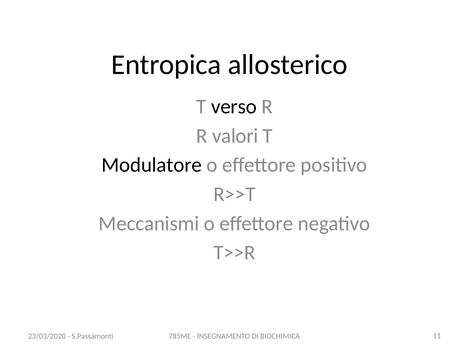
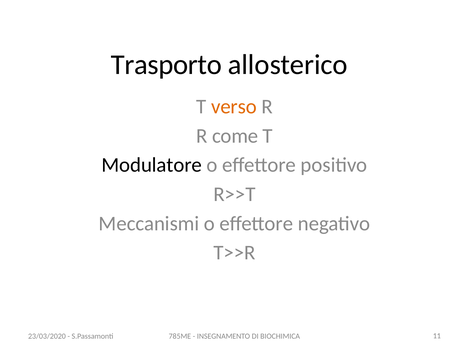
Entropica: Entropica -> Trasporto
verso colour: black -> orange
valori: valori -> come
